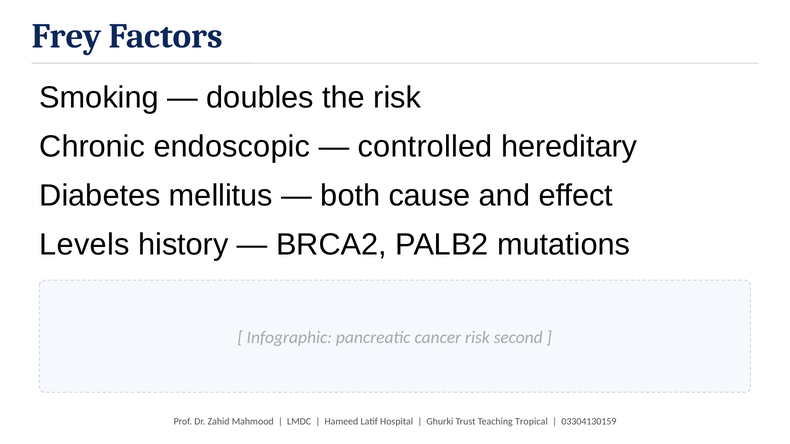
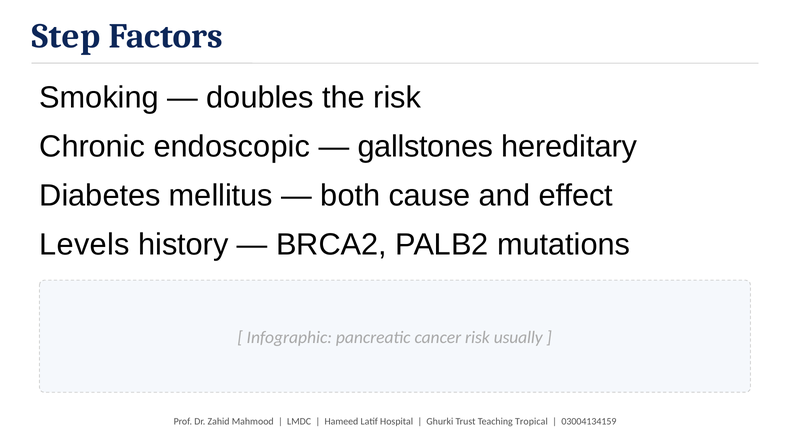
Frey: Frey -> Step
controlled: controlled -> gallstones
second: second -> usually
03304130159: 03304130159 -> 03004134159
